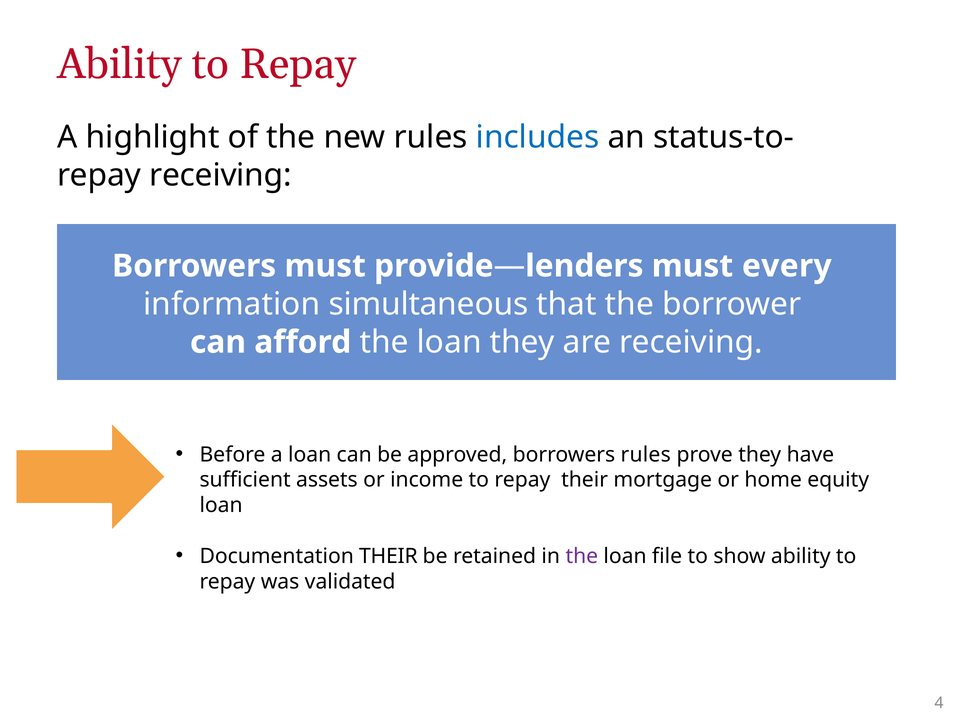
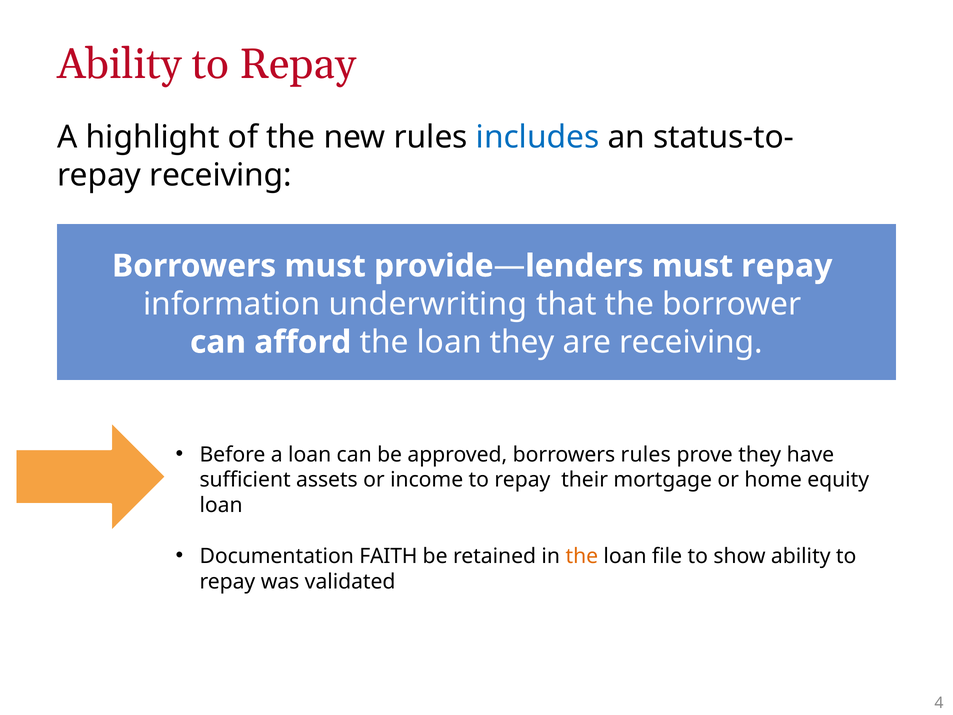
must every: every -> repay
simultaneous: simultaneous -> underwriting
Documentation THEIR: THEIR -> FAITH
the at (582, 556) colour: purple -> orange
